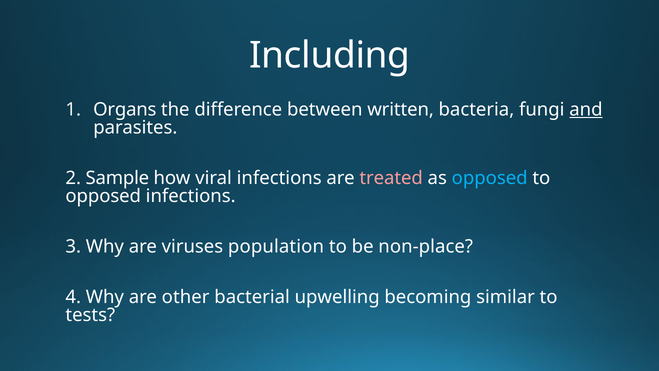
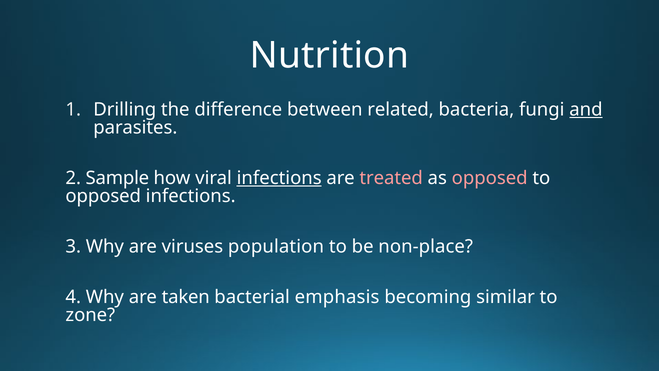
Including: Including -> Nutrition
Organs: Organs -> Drilling
written: written -> related
infections at (279, 178) underline: none -> present
opposed at (490, 178) colour: light blue -> pink
other: other -> taken
upwelling: upwelling -> emphasis
tests: tests -> zone
